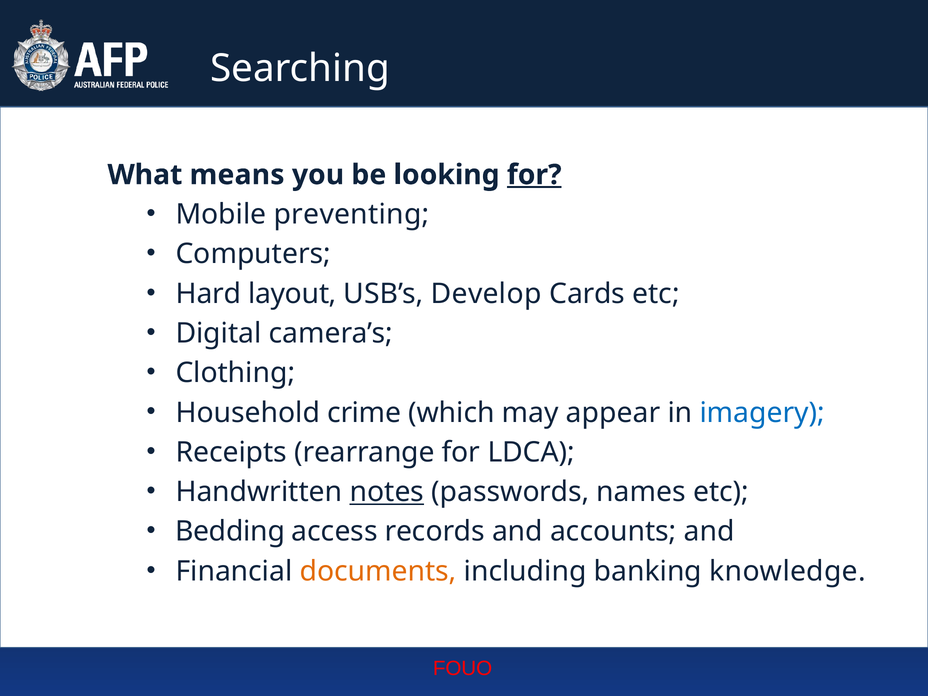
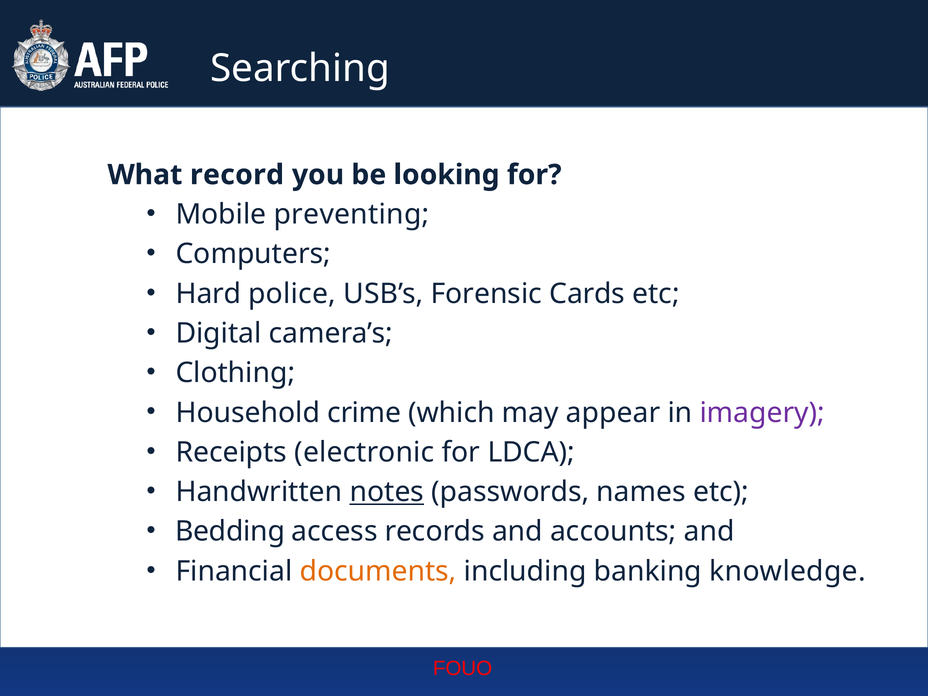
means: means -> record
for at (534, 175) underline: present -> none
layout: layout -> police
Develop: Develop -> Forensic
imagery colour: blue -> purple
rearrange: rearrange -> electronic
